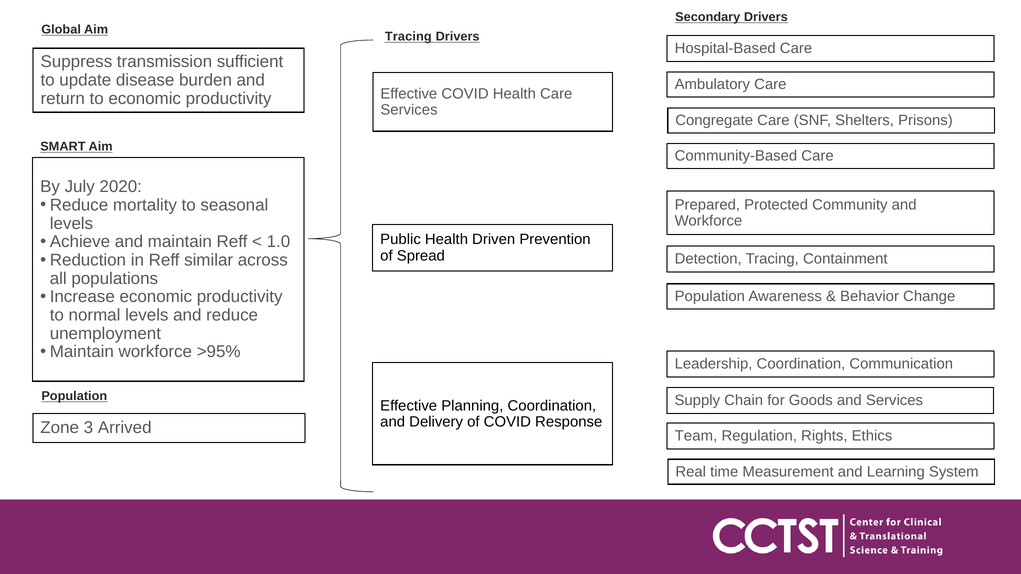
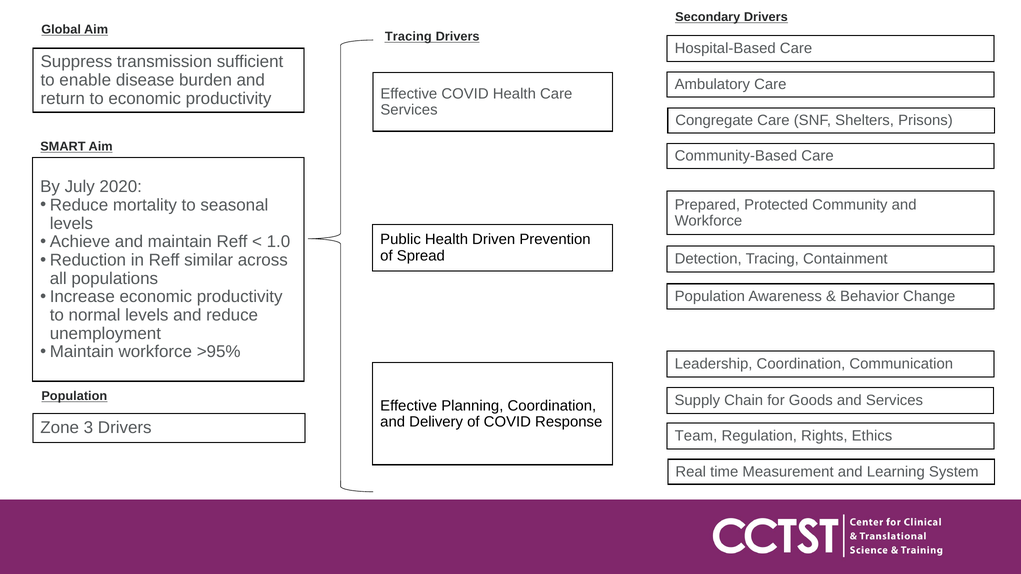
update: update -> enable
3 Arrived: Arrived -> Drivers
